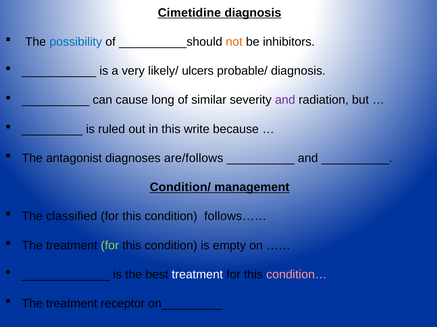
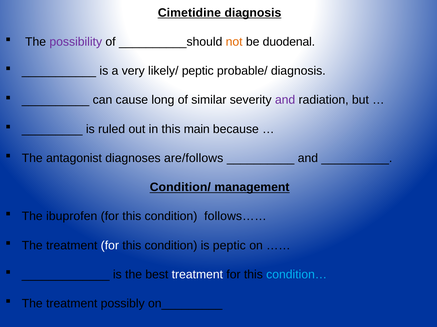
possibility colour: blue -> purple
inhibitors: inhibitors -> duodenal
likely/ ulcers: ulcers -> peptic
write: write -> main
classified: classified -> ibuprofen
for at (110, 246) colour: light green -> white
is empty: empty -> peptic
condition… colour: pink -> light blue
receptor: receptor -> possibly
